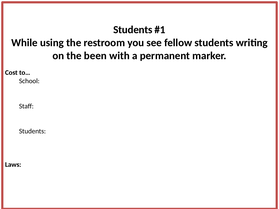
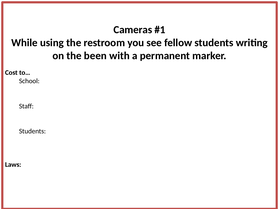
Students at (133, 30): Students -> Cameras
